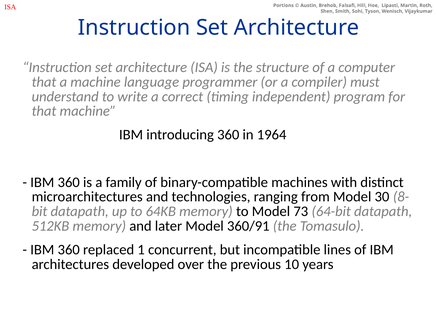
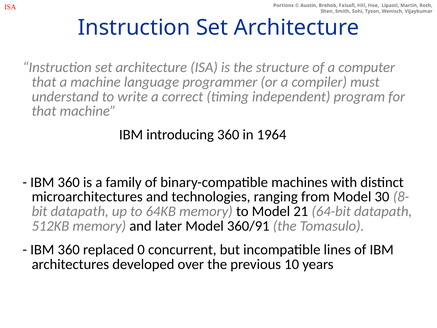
73: 73 -> 21
1: 1 -> 0
